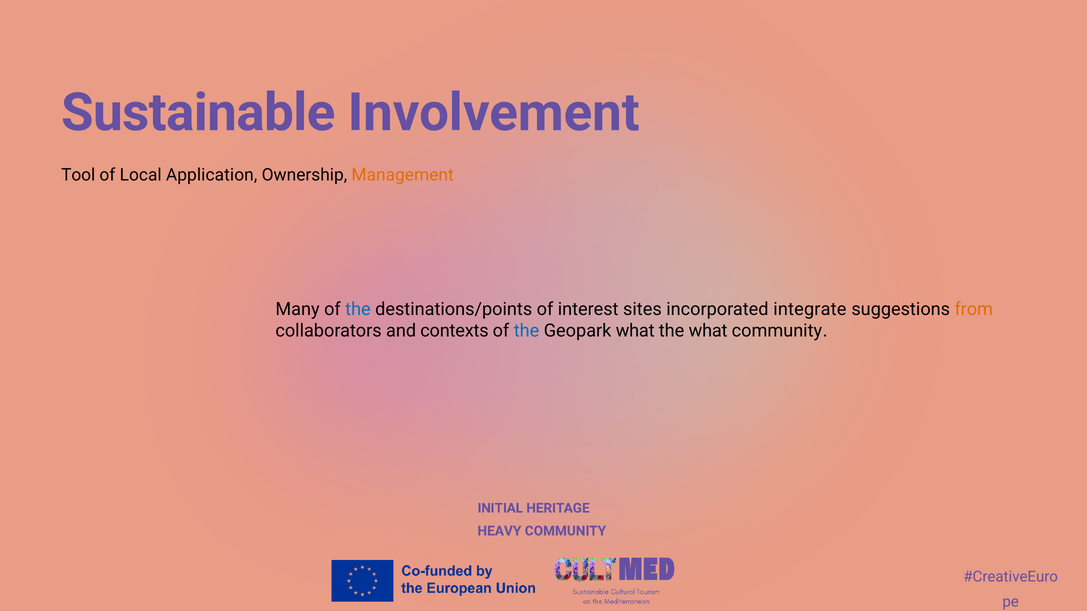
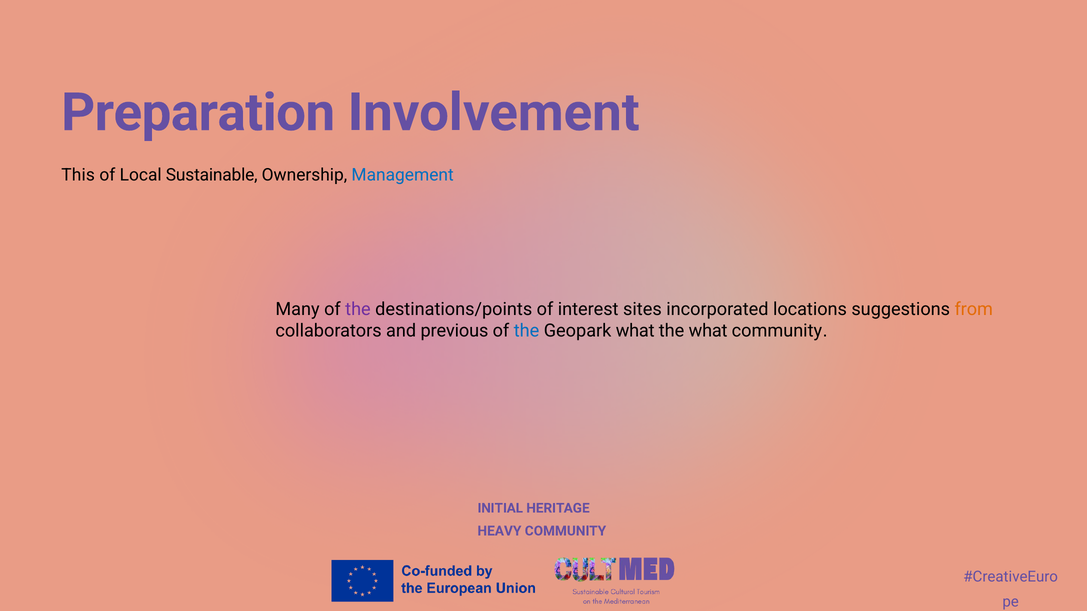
Sustainable: Sustainable -> Preparation
Tool: Tool -> This
Application: Application -> Sustainable
Management colour: orange -> blue
the at (358, 309) colour: blue -> purple
integrate: integrate -> locations
contexts: contexts -> previous
